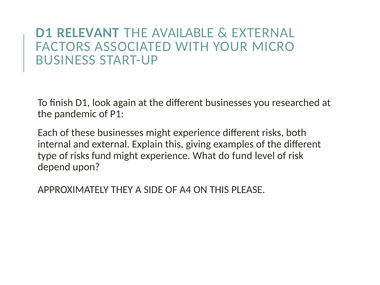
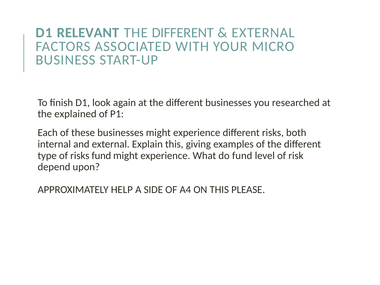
AVAILABLE at (183, 33): AVAILABLE -> DIFFERENT
pandemic: pandemic -> explained
THEY: THEY -> HELP
